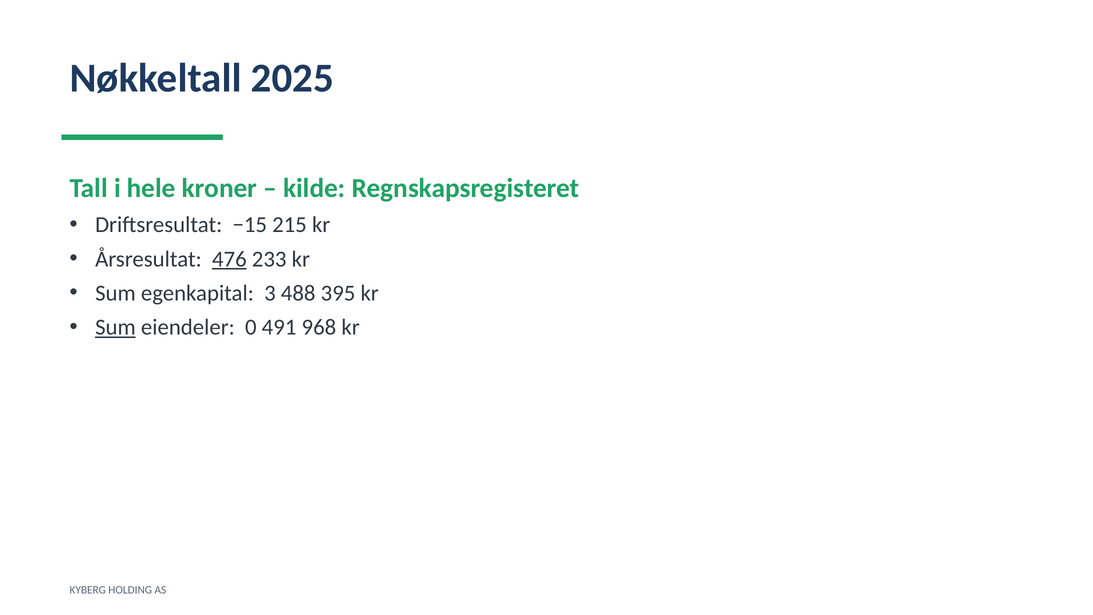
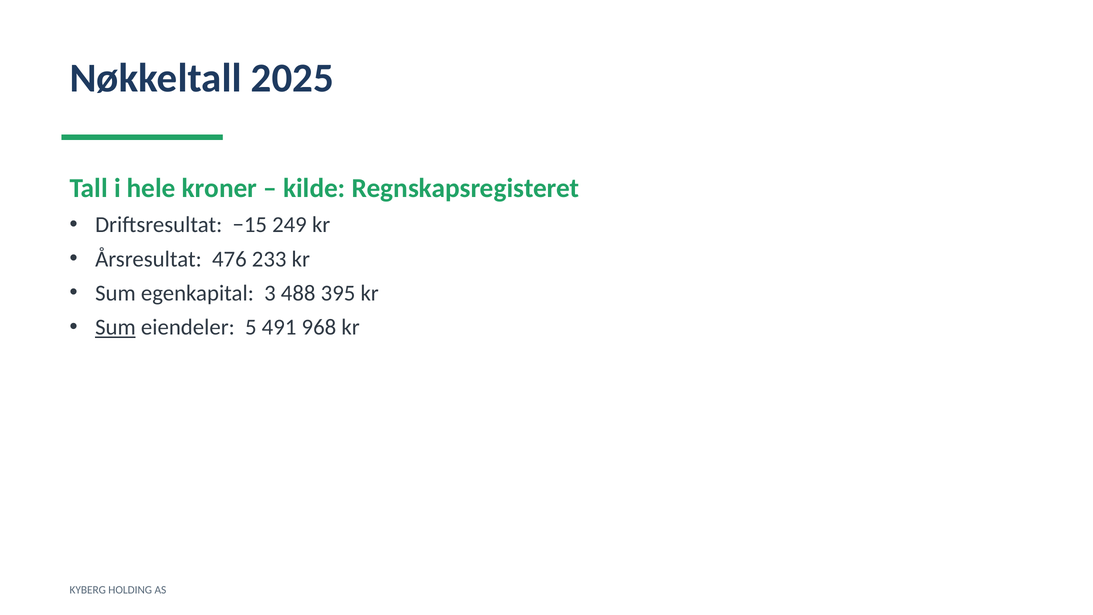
215: 215 -> 249
476 underline: present -> none
0: 0 -> 5
